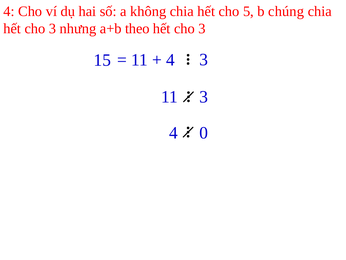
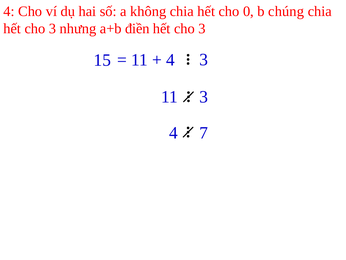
5: 5 -> 0
theo: theo -> điền
0: 0 -> 7
